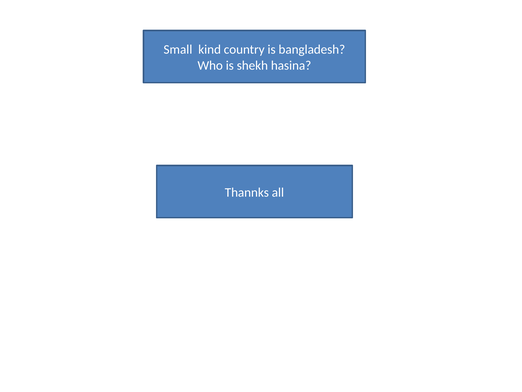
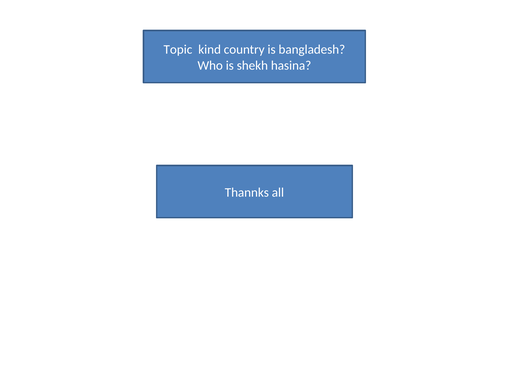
Small: Small -> Topic
